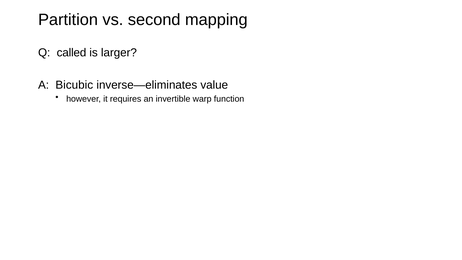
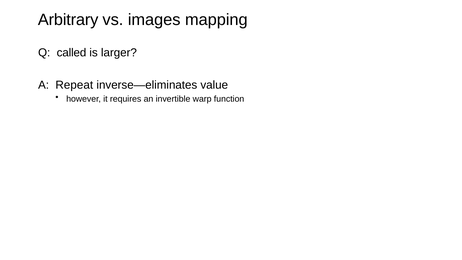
Partition: Partition -> Arbitrary
second: second -> images
Bicubic: Bicubic -> Repeat
